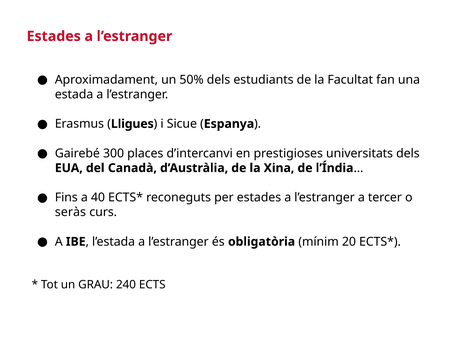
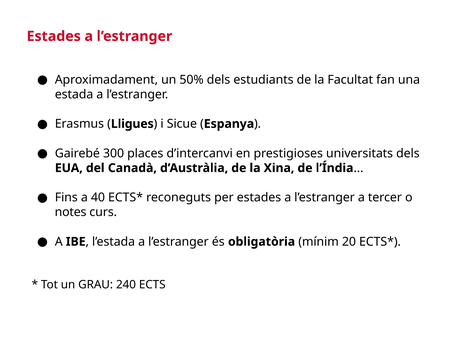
seràs: seràs -> notes
